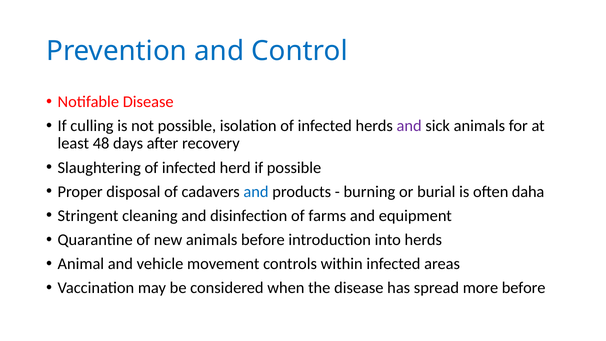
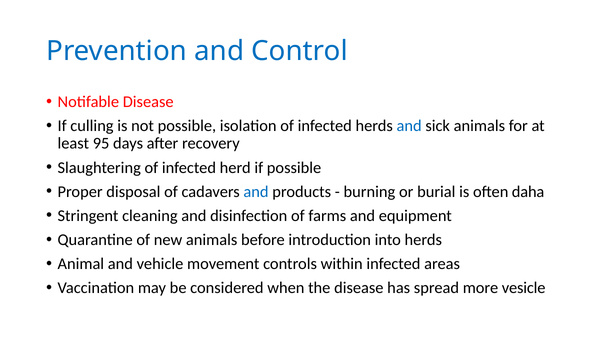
and at (409, 126) colour: purple -> blue
48: 48 -> 95
more before: before -> vesicle
